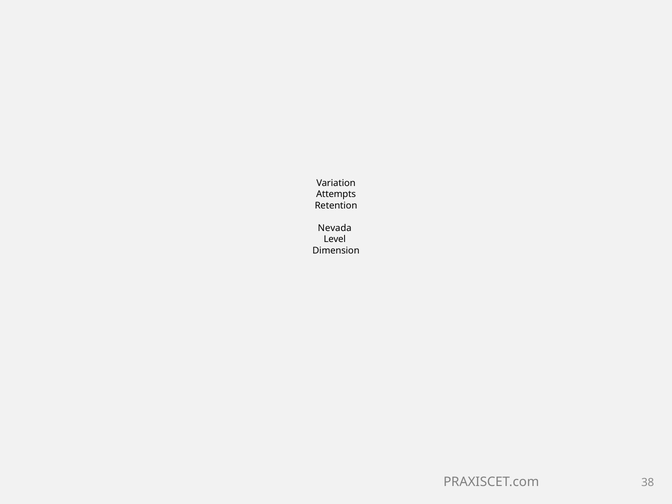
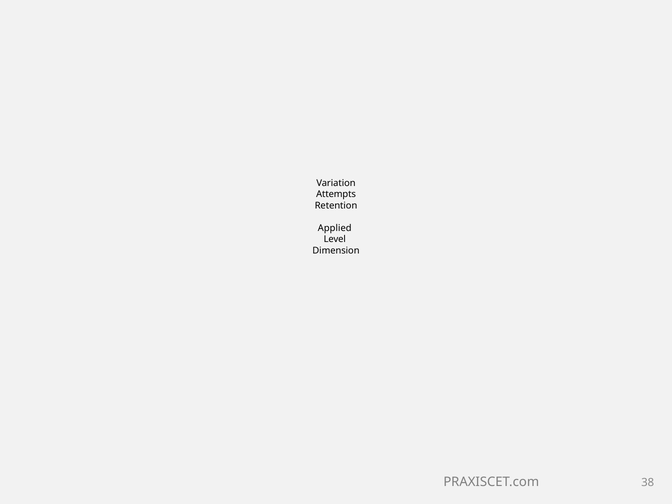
Nevada: Nevada -> Applied
